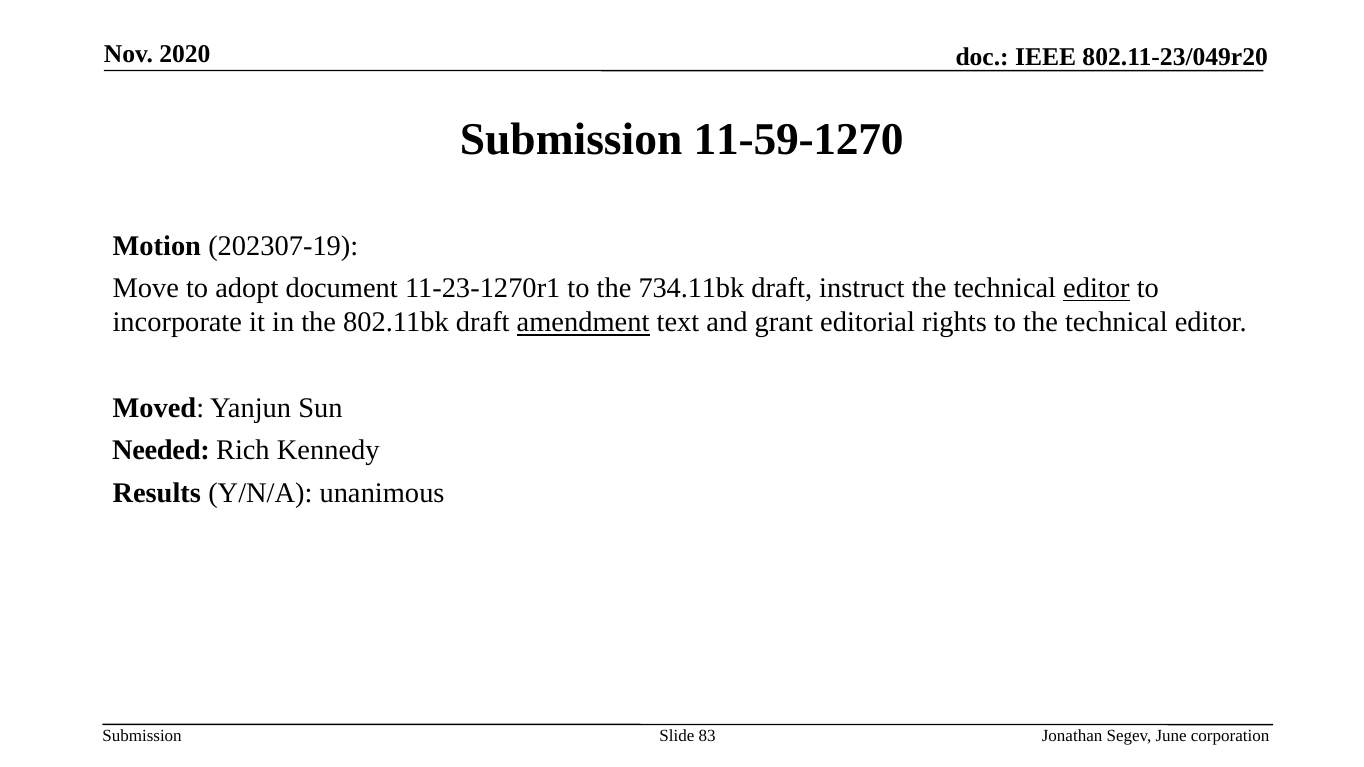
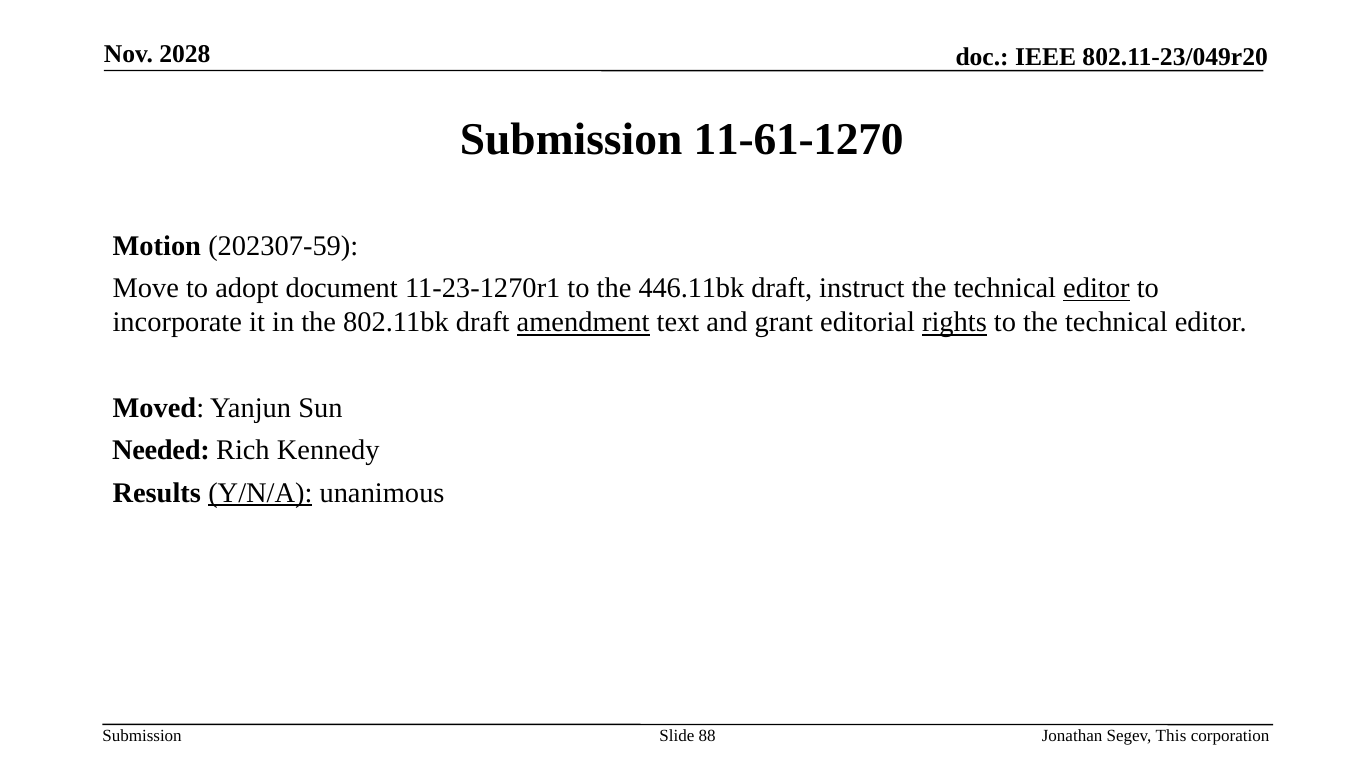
2020: 2020 -> 2028
11-59-1270: 11-59-1270 -> 11-61-1270
202307-19: 202307-19 -> 202307-59
734.11bk: 734.11bk -> 446.11bk
rights underline: none -> present
Y/N/A underline: none -> present
83: 83 -> 88
June: June -> This
